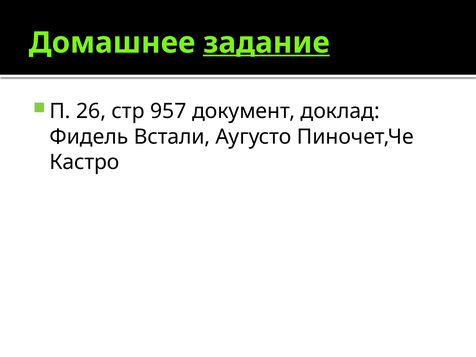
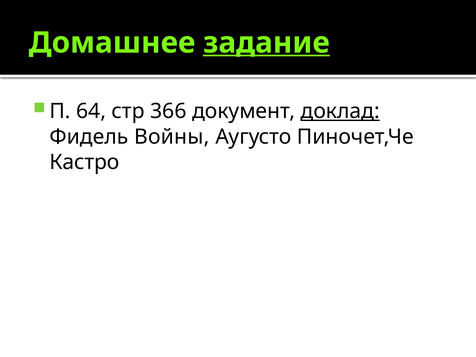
26: 26 -> 64
957: 957 -> 366
доклад underline: none -> present
Встали: Встали -> Войны
